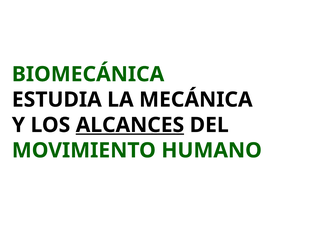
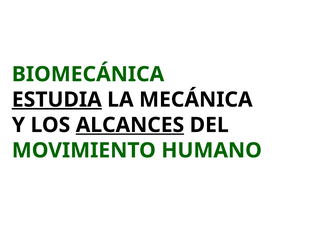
ESTUDIA underline: none -> present
